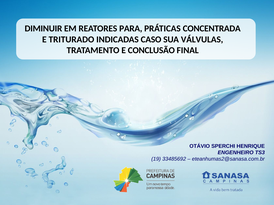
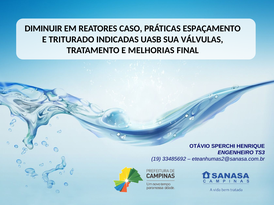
PARA: PARA -> CASO
CONCENTRADA: CONCENTRADA -> ESPAÇAMENTO
CASO: CASO -> UASB
CONCLUSÃO: CONCLUSÃO -> MELHORIAS
